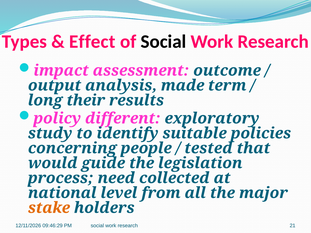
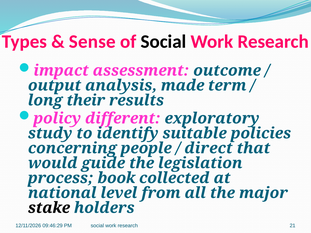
Effect: Effect -> Sense
tested: tested -> direct
need: need -> book
stake colour: orange -> black
